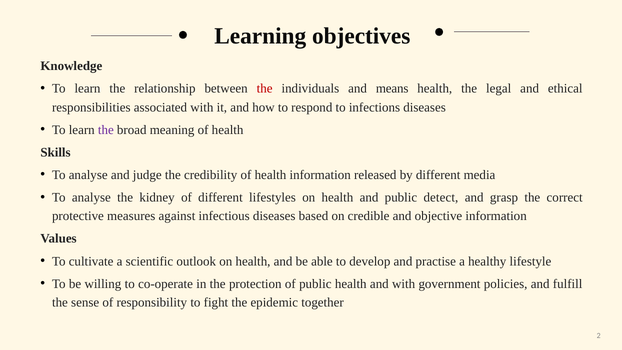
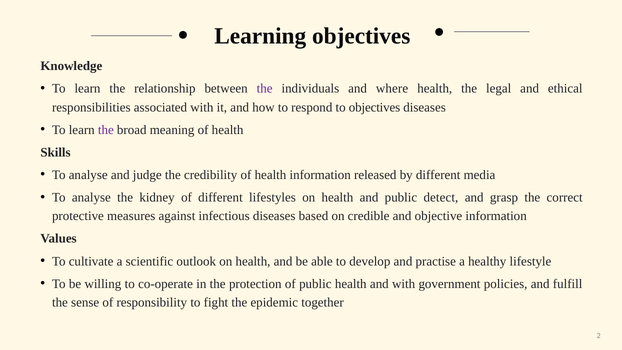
the at (265, 89) colour: red -> purple
means: means -> where
to infections: infections -> objectives
